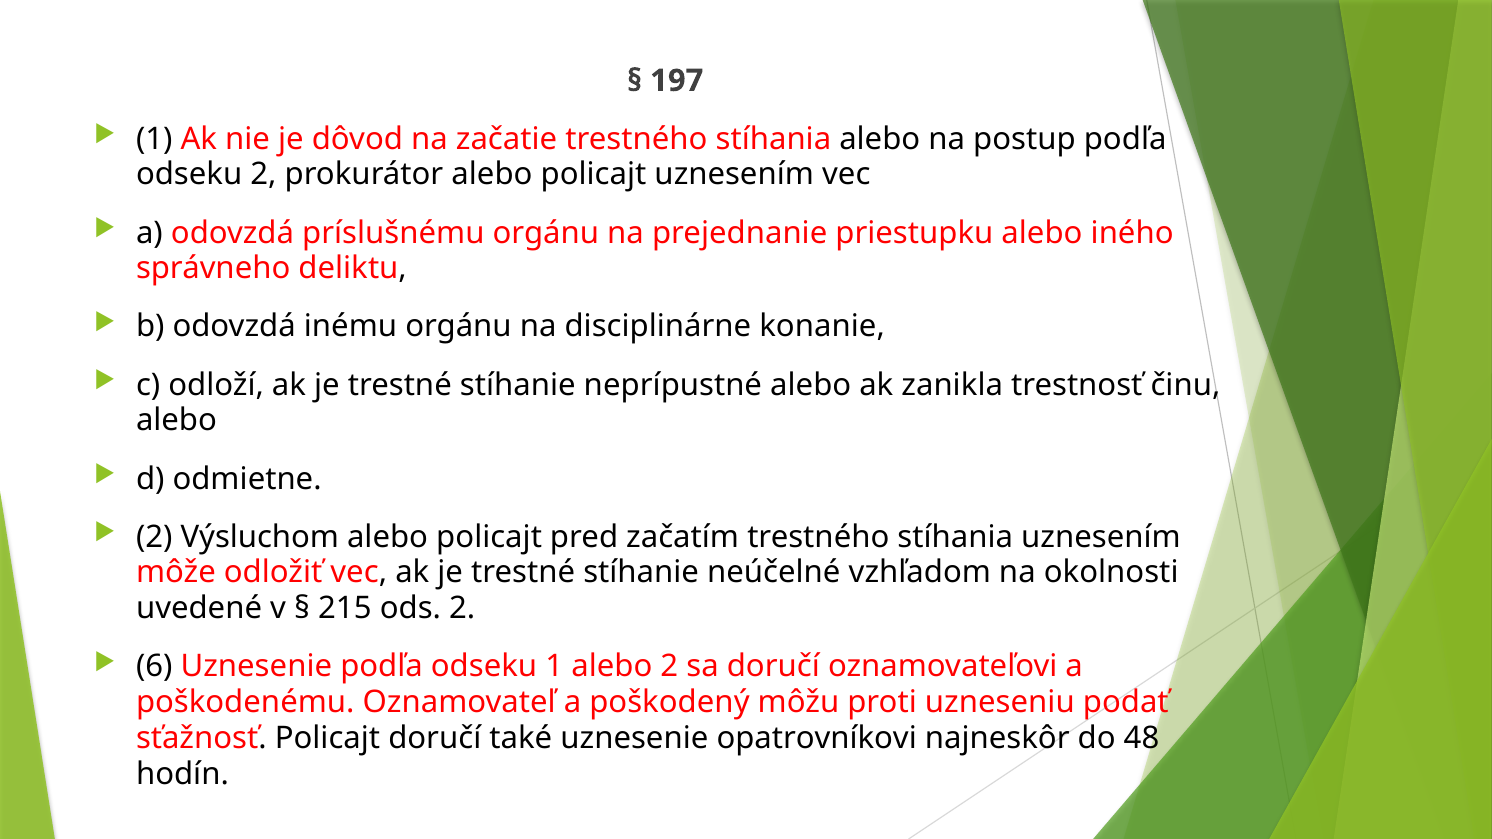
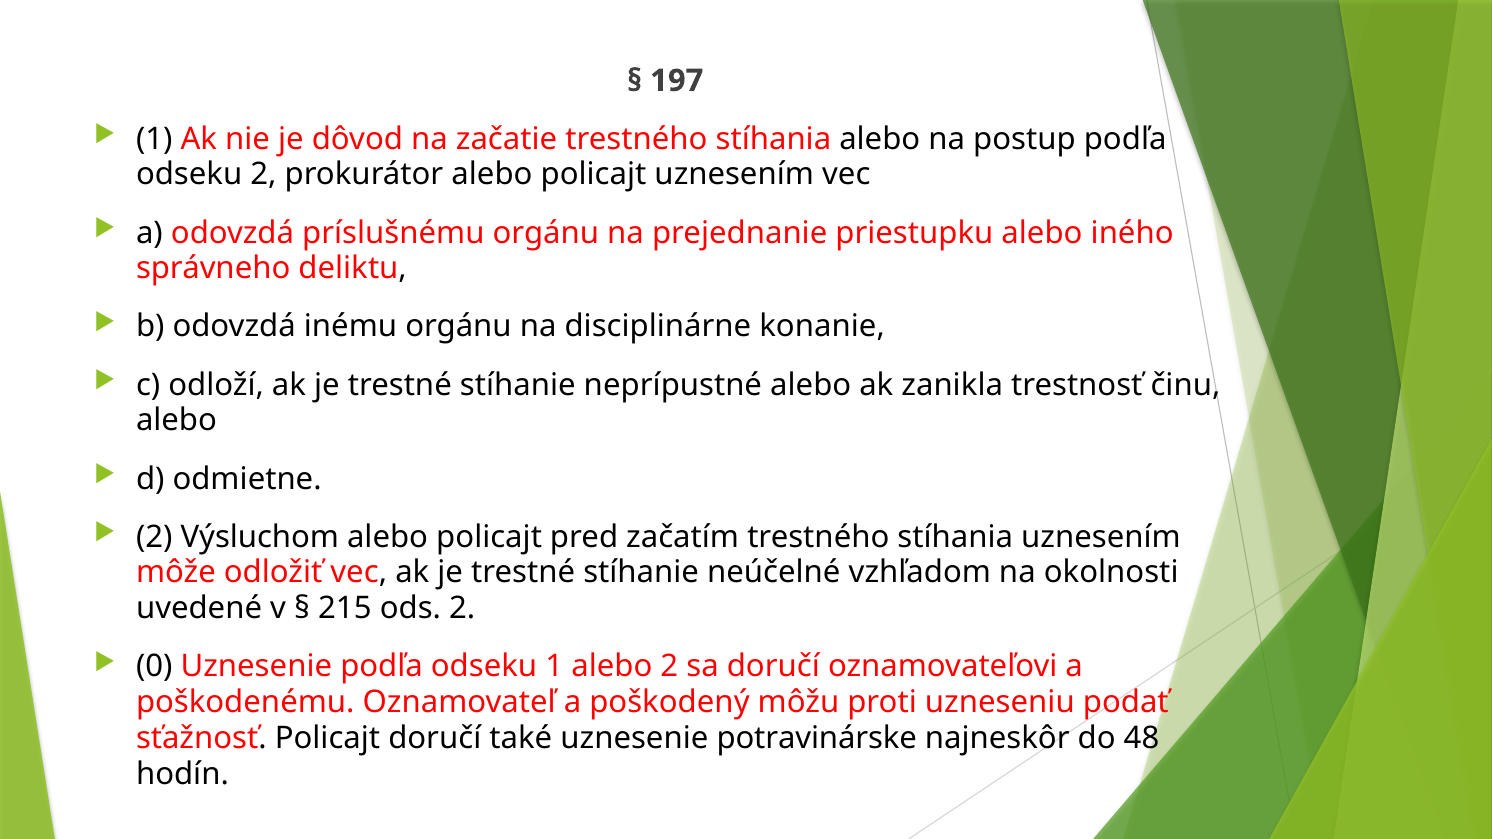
6: 6 -> 0
opatrovníkovi: opatrovníkovi -> potravinárske
